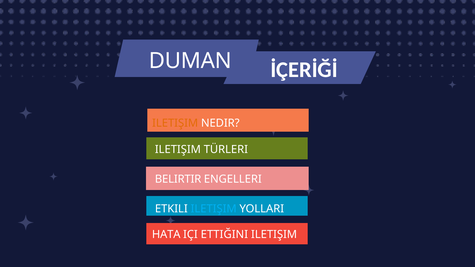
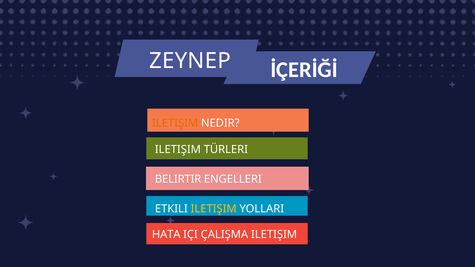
DUMAN: DUMAN -> ZEYNEP
ILETIŞIM at (214, 209) colour: light blue -> yellow
ETTIĞINI: ETTIĞINI -> ÇALIŞMA
